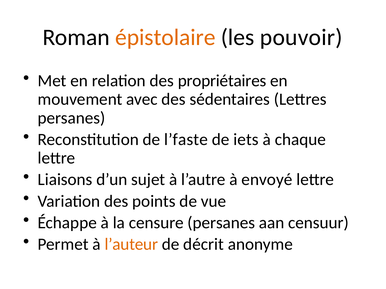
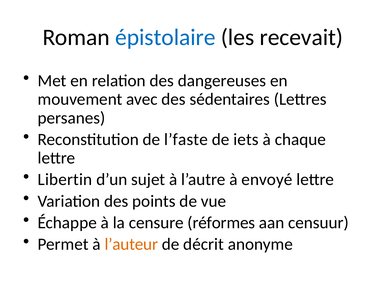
épistolaire colour: orange -> blue
pouvoir: pouvoir -> recevait
propriétaires: propriétaires -> dangereuses
Liaisons: Liaisons -> Libertin
censure persanes: persanes -> réformes
